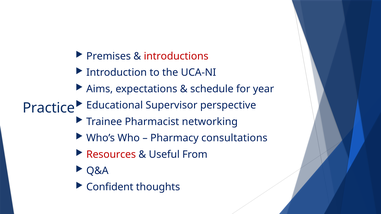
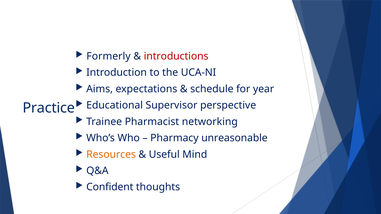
Premises: Premises -> Formerly
consultations: consultations -> unreasonable
Resources colour: red -> orange
From: From -> Mind
